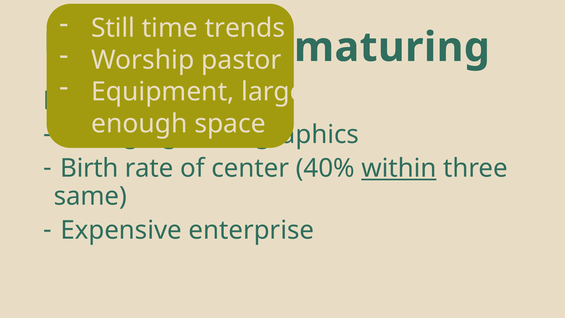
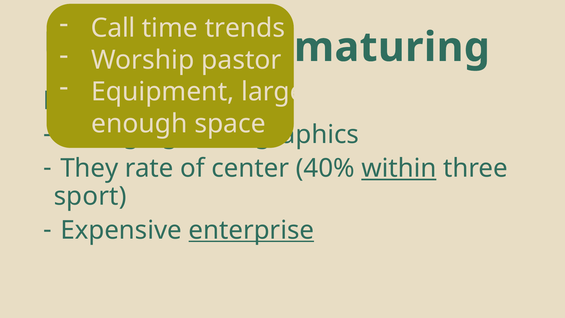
Still: Still -> Call
Birth: Birth -> They
same: same -> sport
enterprise underline: none -> present
